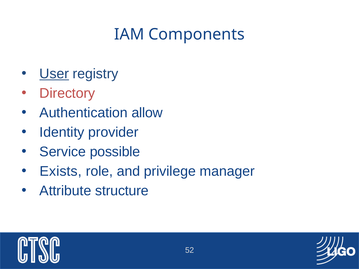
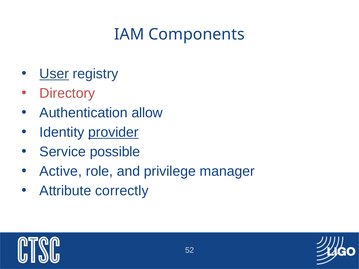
provider underline: none -> present
Exists: Exists -> Active
structure: structure -> correctly
